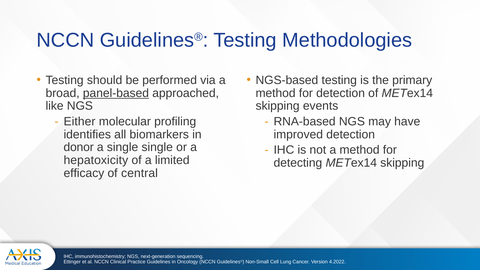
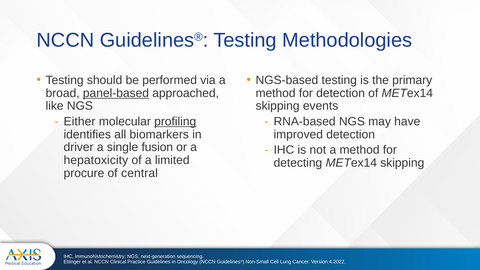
profiling underline: none -> present
donor: donor -> driver
single single: single -> fusion
efficacy: efficacy -> procure
